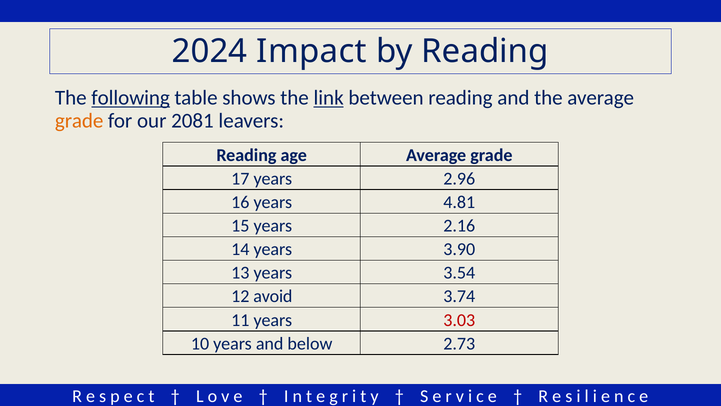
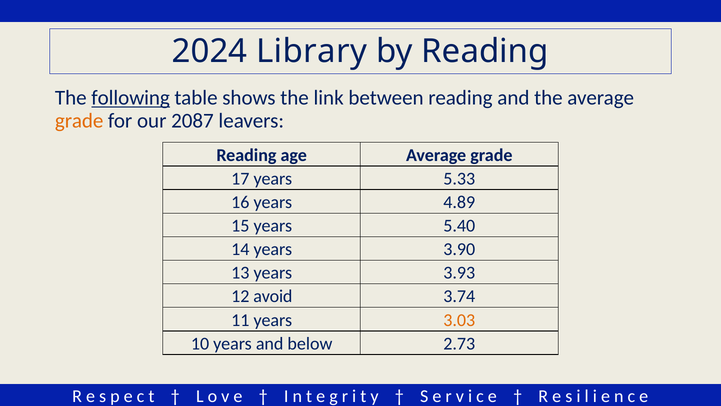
Impact: Impact -> Library
link underline: present -> none
2081: 2081 -> 2087
2.96: 2.96 -> 5.33
4.81: 4.81 -> 4.89
2.16: 2.16 -> 5.40
3.54: 3.54 -> 3.93
3.03 colour: red -> orange
